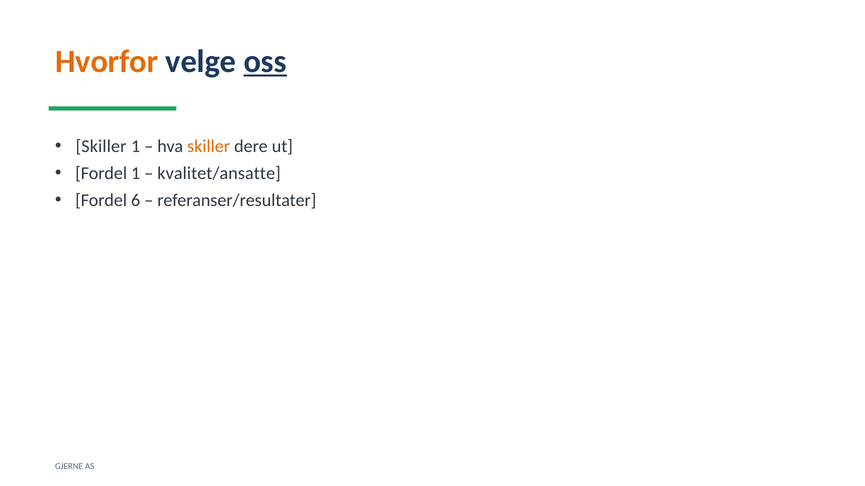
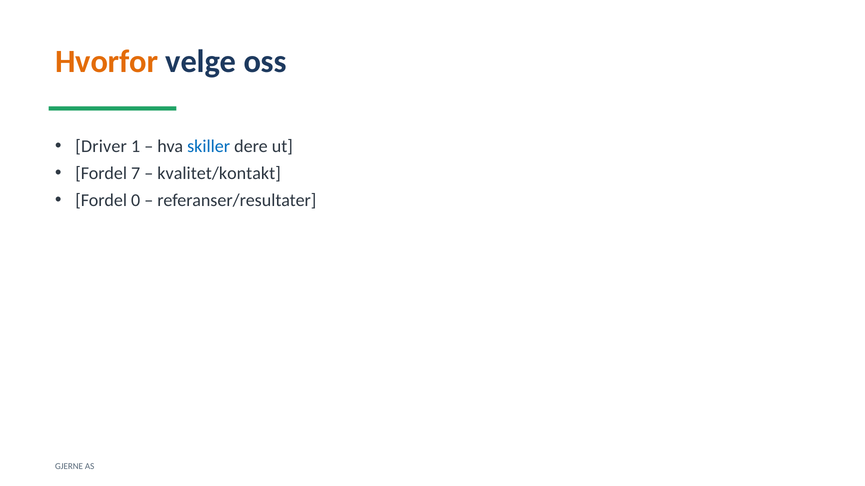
oss underline: present -> none
Skiller at (101, 147): Skiller -> Driver
skiller at (209, 147) colour: orange -> blue
Fordel 1: 1 -> 7
kvalitet/ansatte: kvalitet/ansatte -> kvalitet/kontakt
6: 6 -> 0
